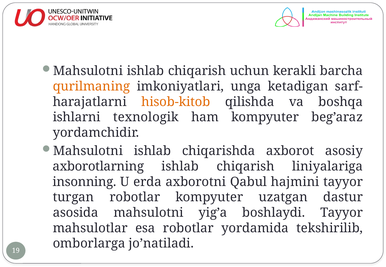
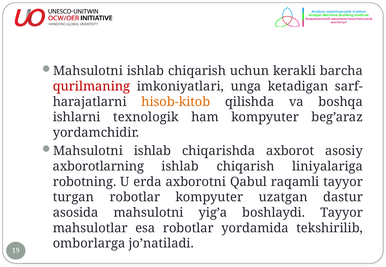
qurilmaning colour: orange -> red
insonning: insonning -> robotning
hajmini: hajmini -> raqamli
